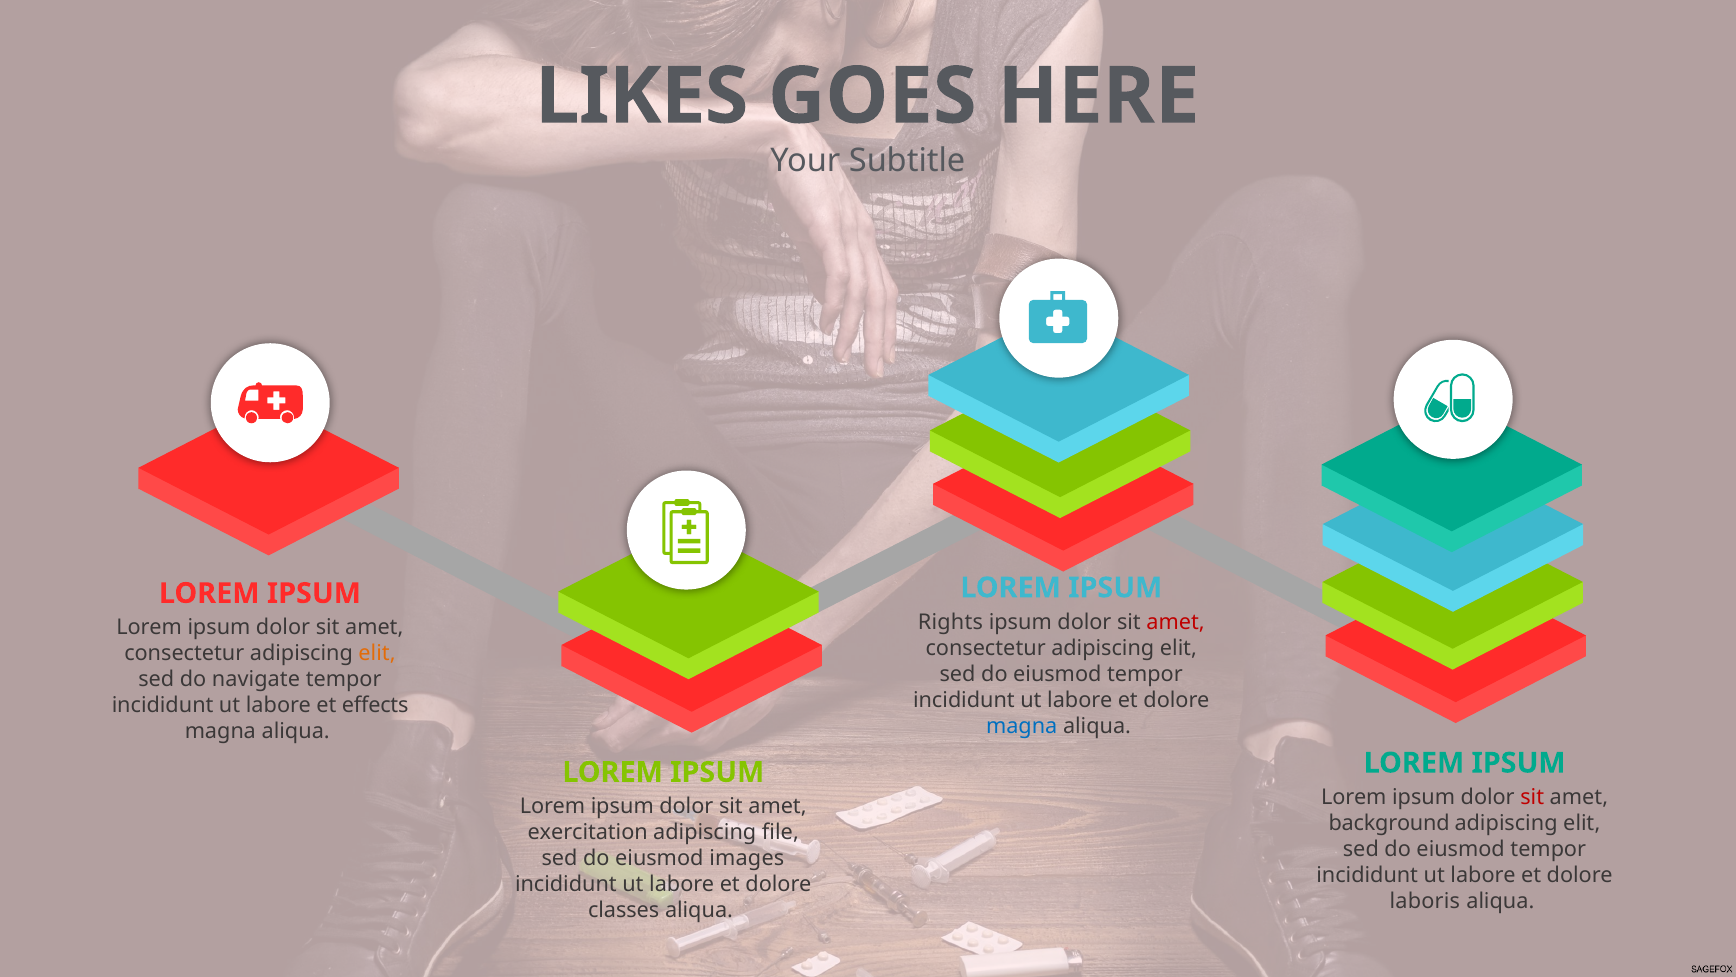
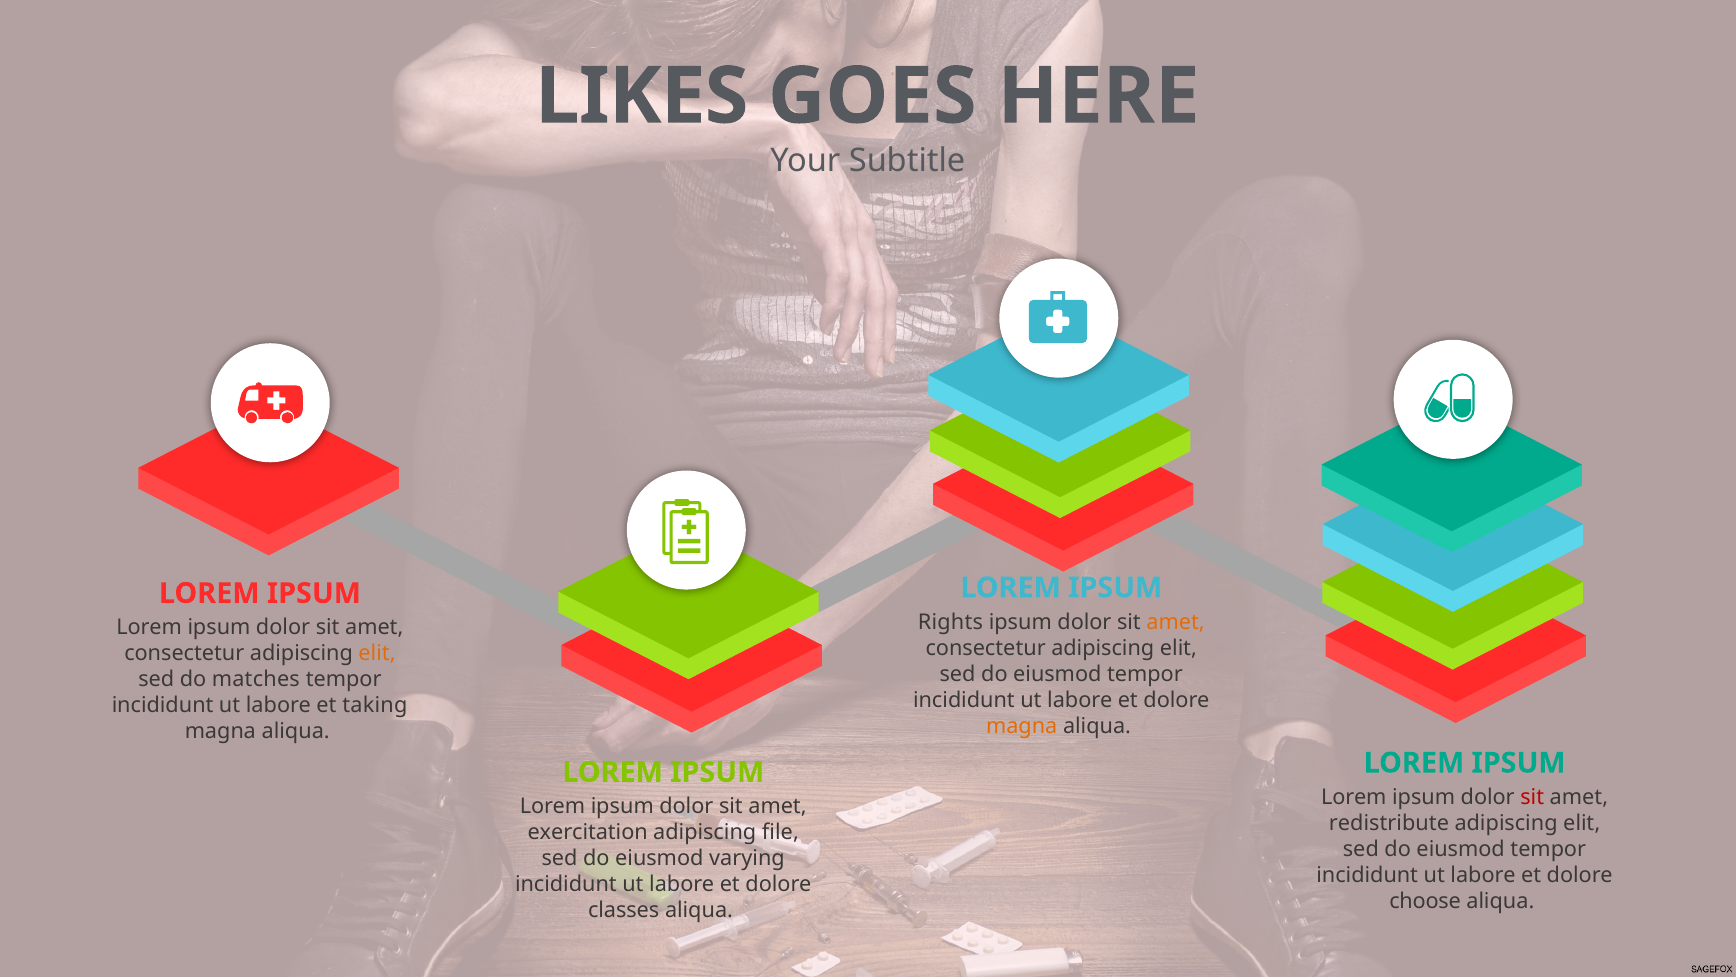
amet at (1176, 622) colour: red -> orange
navigate: navigate -> matches
effects: effects -> taking
magna at (1022, 726) colour: blue -> orange
background: background -> redistribute
images: images -> varying
laboris: laboris -> choose
